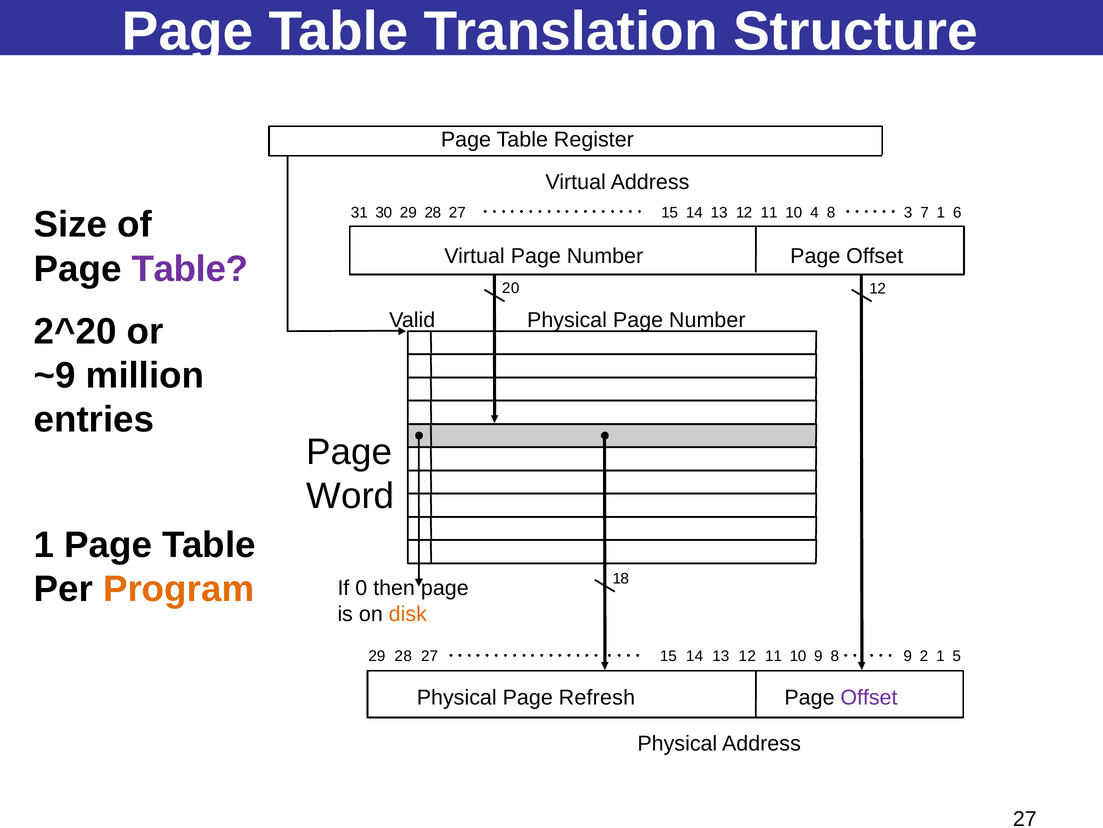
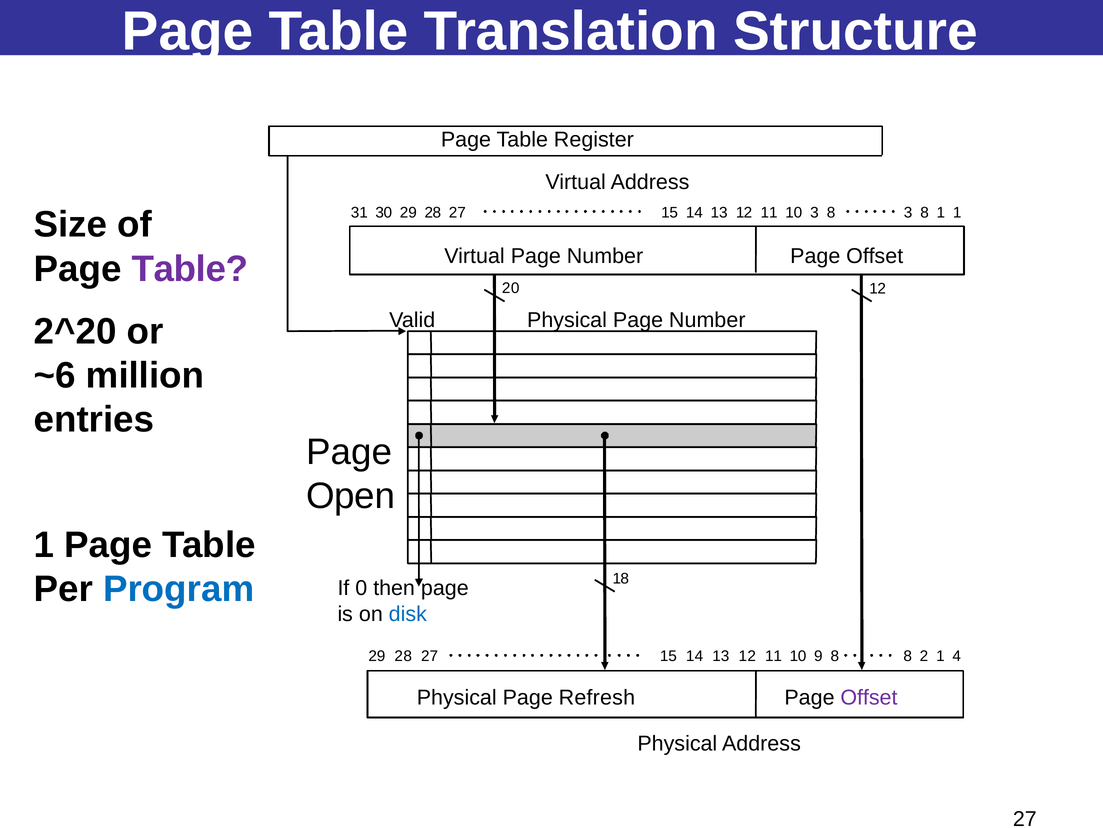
4 at (814, 212): 4 -> 3
8 3 7: 7 -> 8
1 6: 6 -> 1
~9: ~9 -> ~6
Word: Word -> Open
Program colour: orange -> blue
disk colour: orange -> blue
8 9: 9 -> 8
5: 5 -> 4
